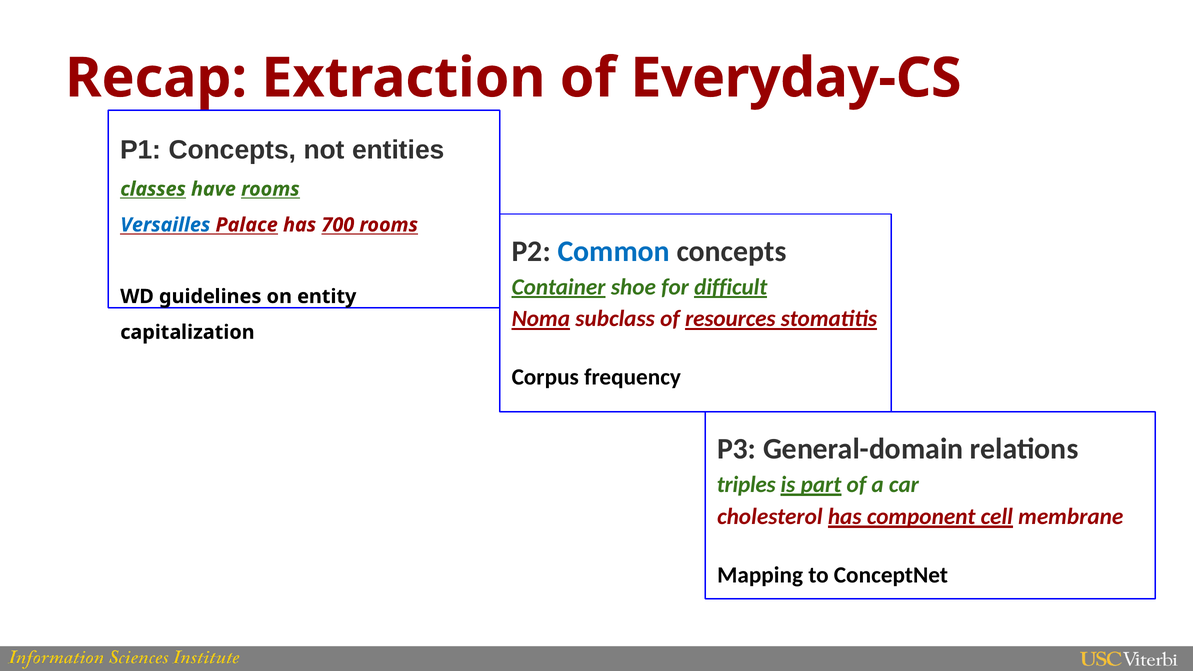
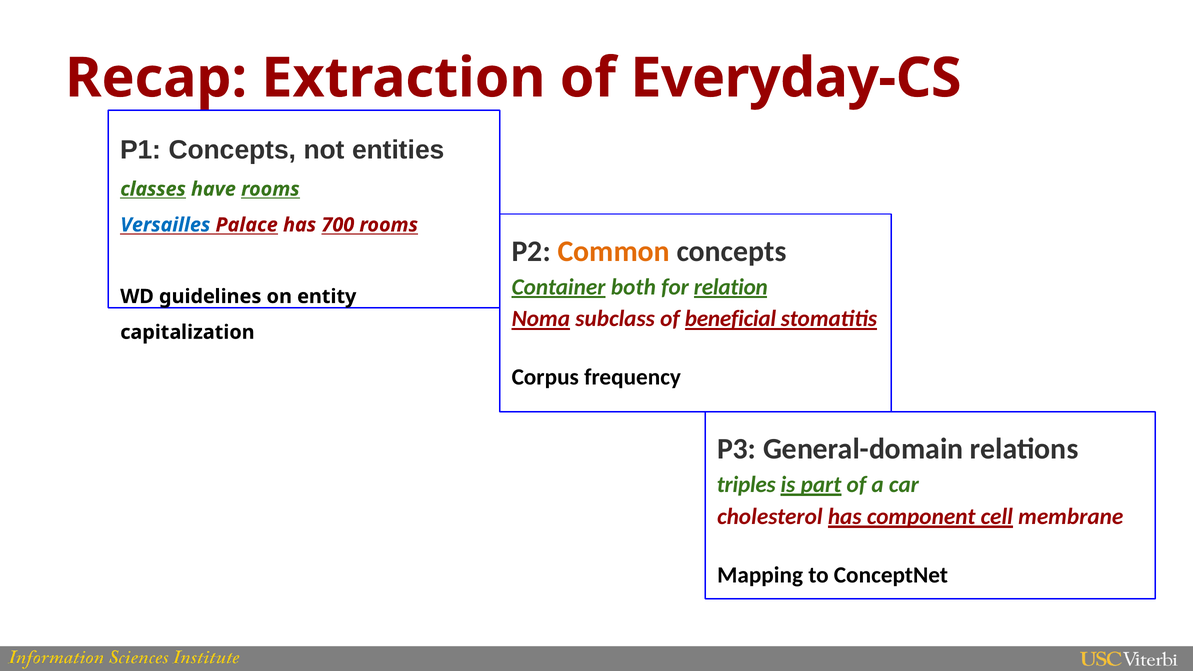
Common colour: blue -> orange
shoe: shoe -> both
difficult: difficult -> relation
resources: resources -> beneficial
